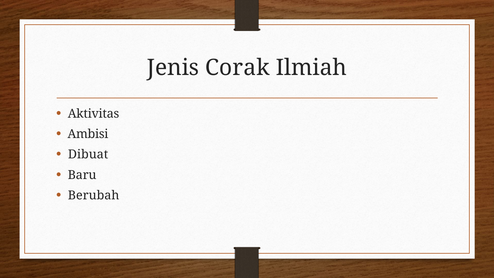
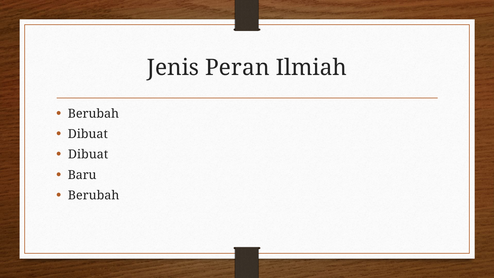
Corak: Corak -> Peran
Aktivitas at (93, 114): Aktivitas -> Berubah
Ambisi at (88, 134): Ambisi -> Dibuat
